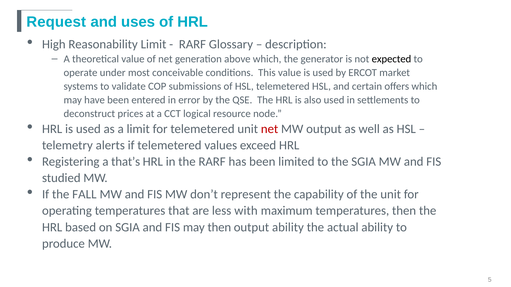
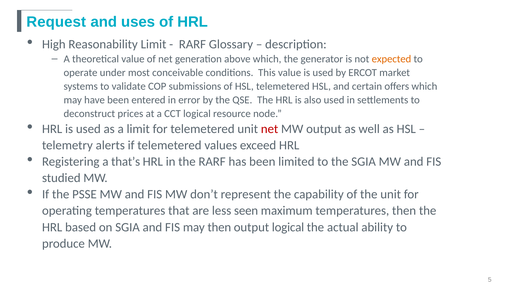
expected colour: black -> orange
FALL: FALL -> PSSE
with: with -> seen
output ability: ability -> logical
